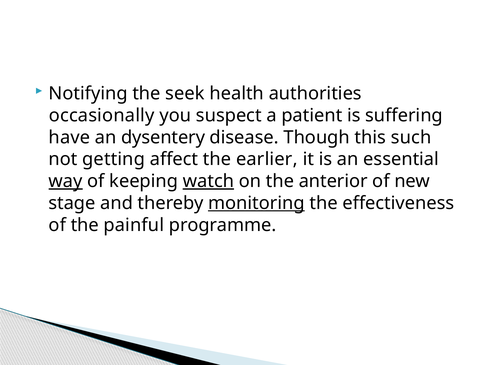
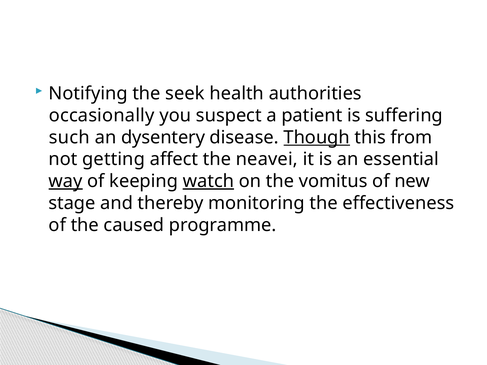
have: have -> such
Though underline: none -> present
such: such -> from
earlier: earlier -> neavei
anterior: anterior -> vomitus
monitoring underline: present -> none
painful: painful -> caused
